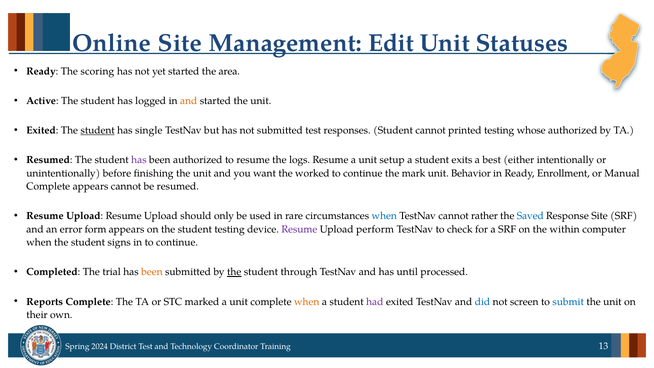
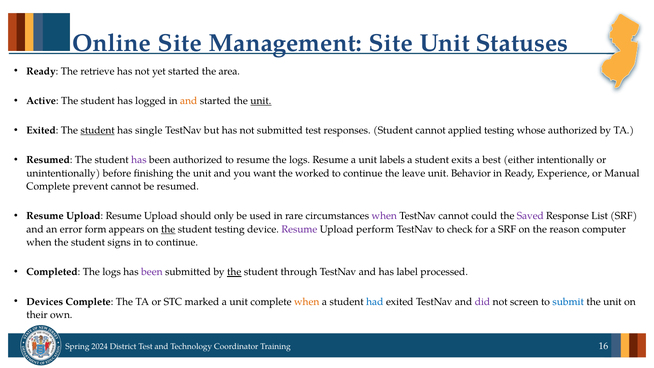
Management Edit: Edit -> Site
scoring: scoring -> retrieve
unit at (261, 101) underline: none -> present
printed: printed -> applied
setup: setup -> labels
mark: mark -> leave
Enrollment: Enrollment -> Experience
Complete appears: appears -> prevent
when at (384, 216) colour: blue -> purple
rather: rather -> could
Saved colour: blue -> purple
Response Site: Site -> List
the at (168, 229) underline: none -> present
within: within -> reason
Completed The trial: trial -> logs
been at (152, 272) colour: orange -> purple
until: until -> label
Reports: Reports -> Devices
had colour: purple -> blue
did colour: blue -> purple
13: 13 -> 16
